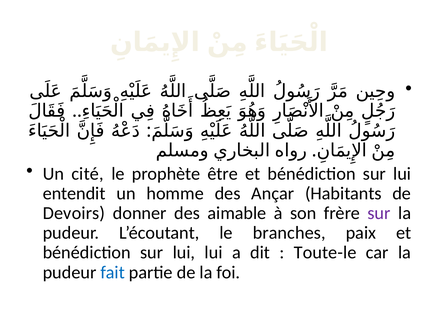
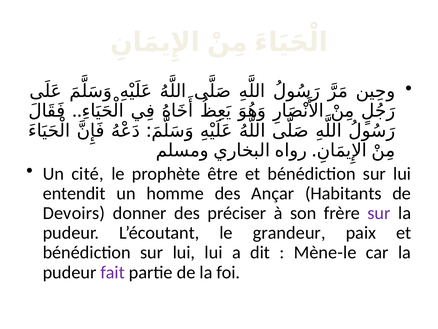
aimable: aimable -> préciser
branches: branches -> grandeur
Toute-le: Toute-le -> Mène-le
fait colour: blue -> purple
